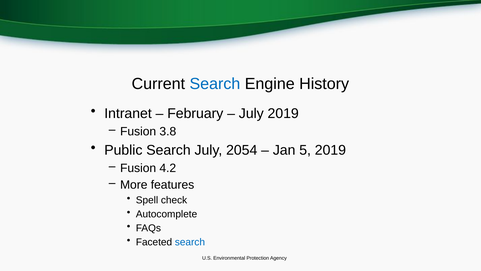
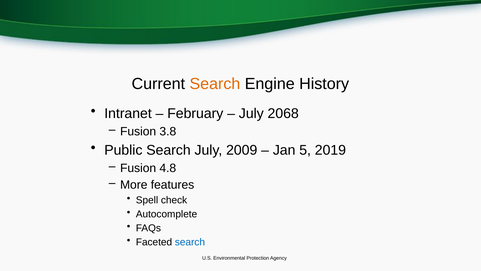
Search at (215, 84) colour: blue -> orange
July 2019: 2019 -> 2068
2054: 2054 -> 2009
4.2: 4.2 -> 4.8
